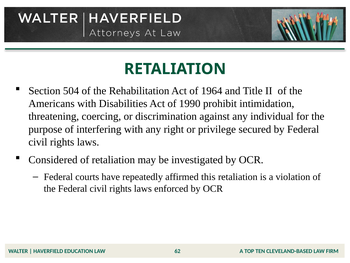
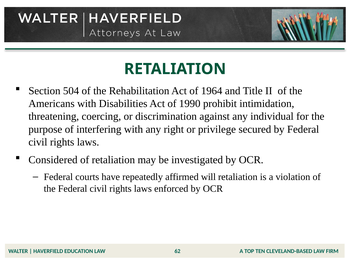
this: this -> will
